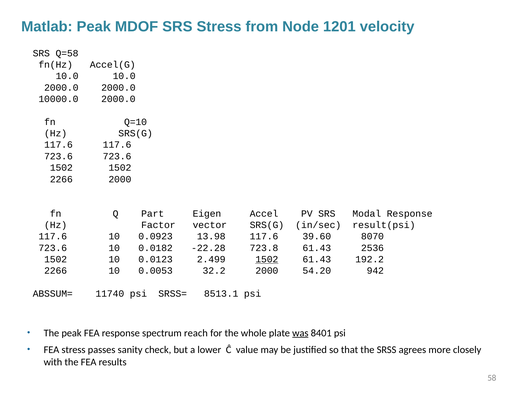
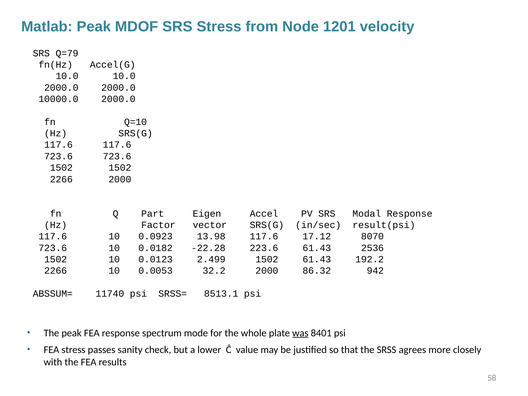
Q=58: Q=58 -> Q=79
39.60: 39.60 -> 17.12
723.8: 723.8 -> 223.6
1502 at (267, 259) underline: present -> none
54.20: 54.20 -> 86.32
reach: reach -> mode
